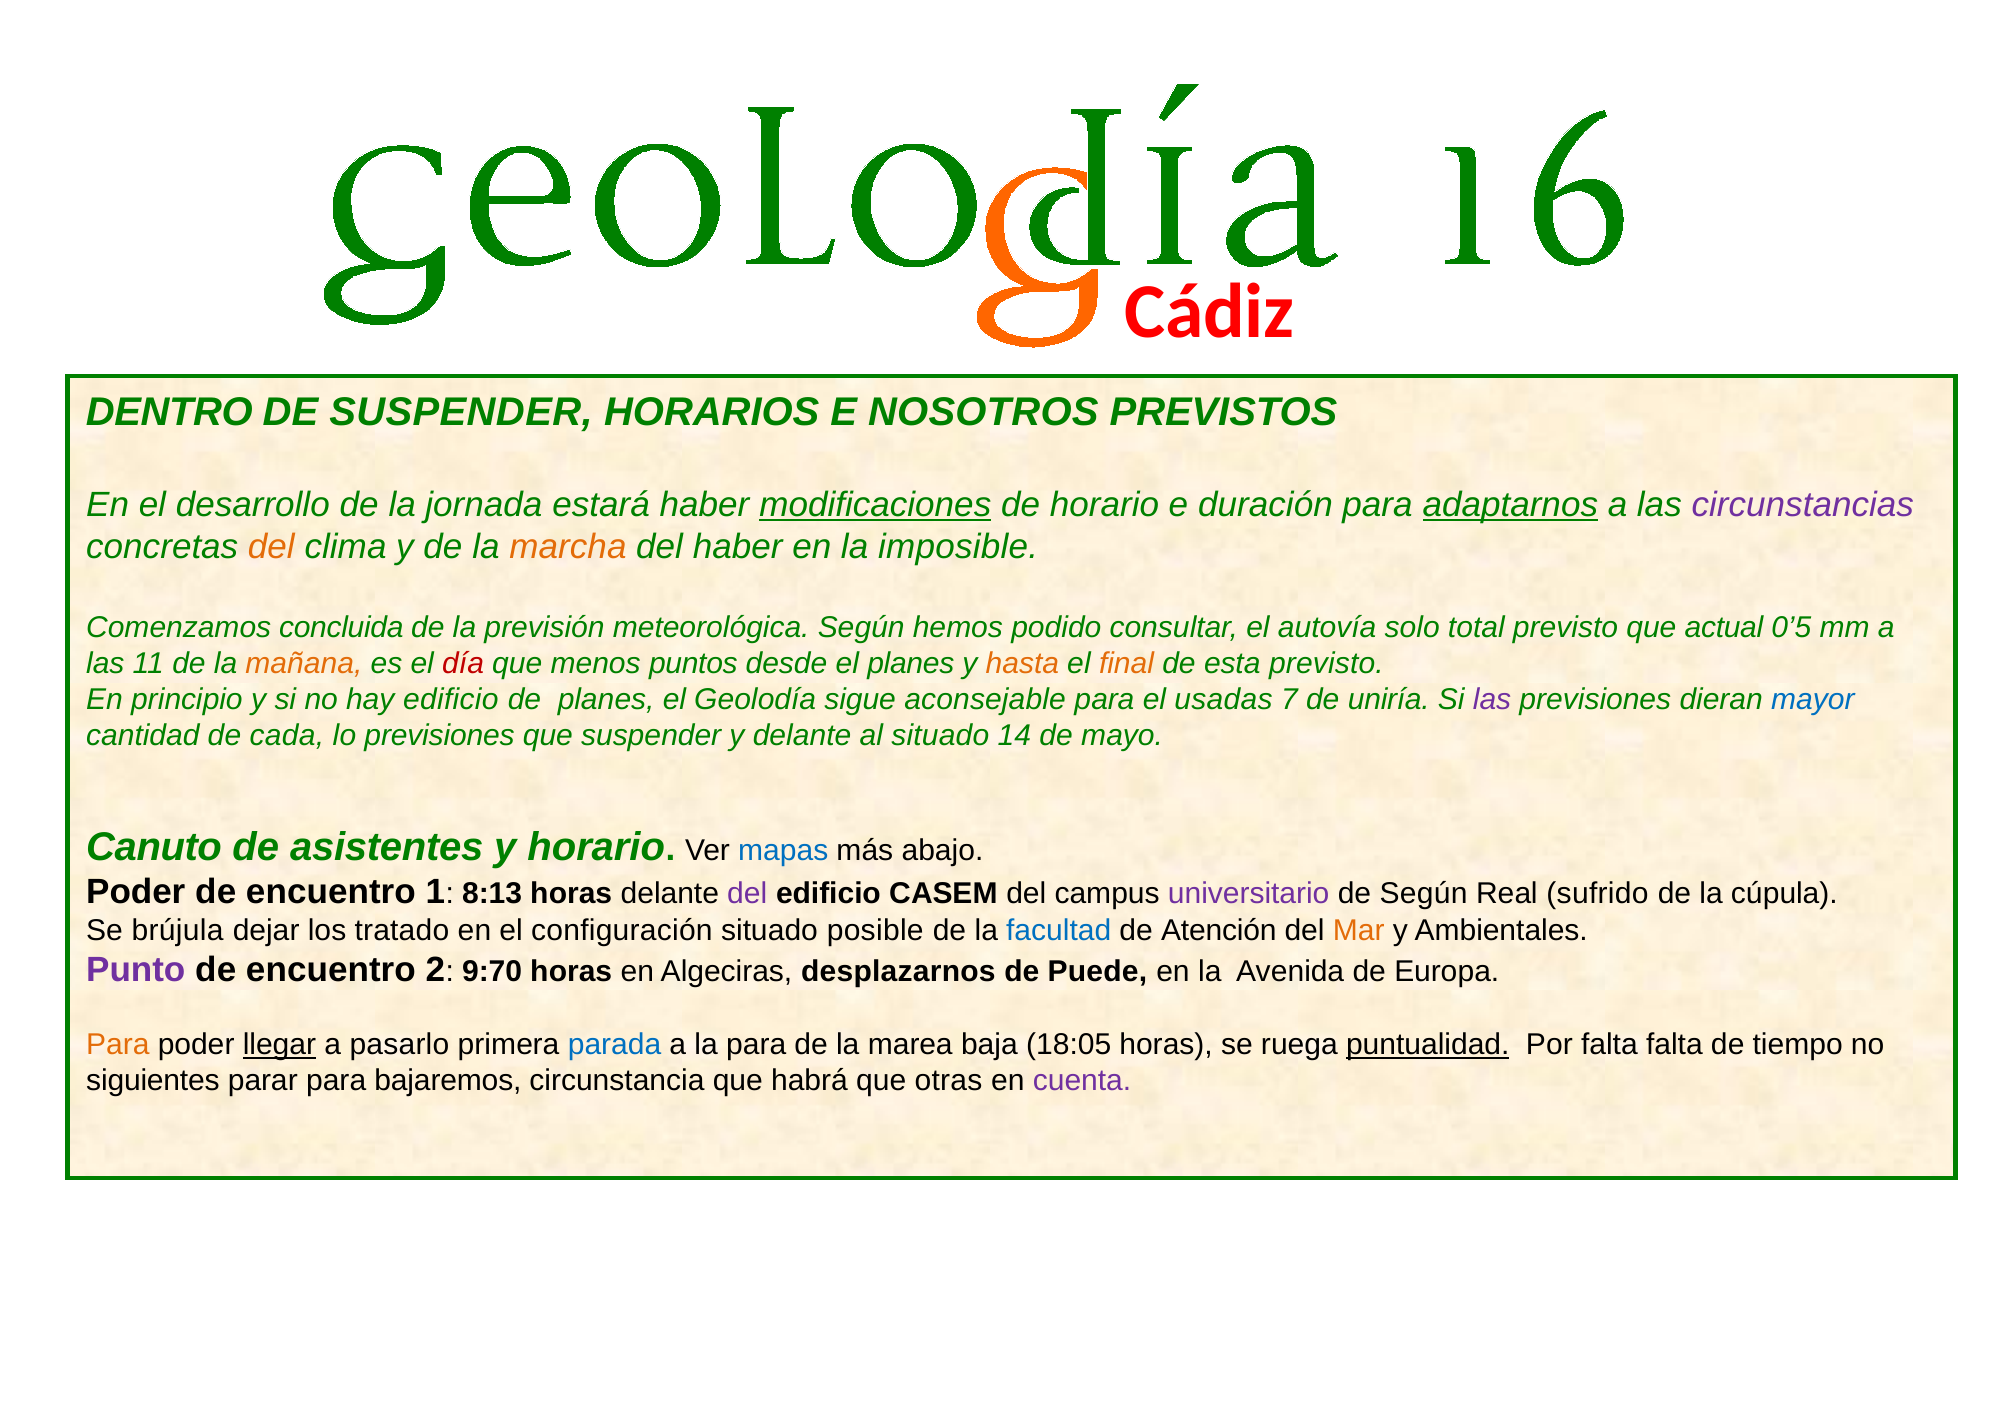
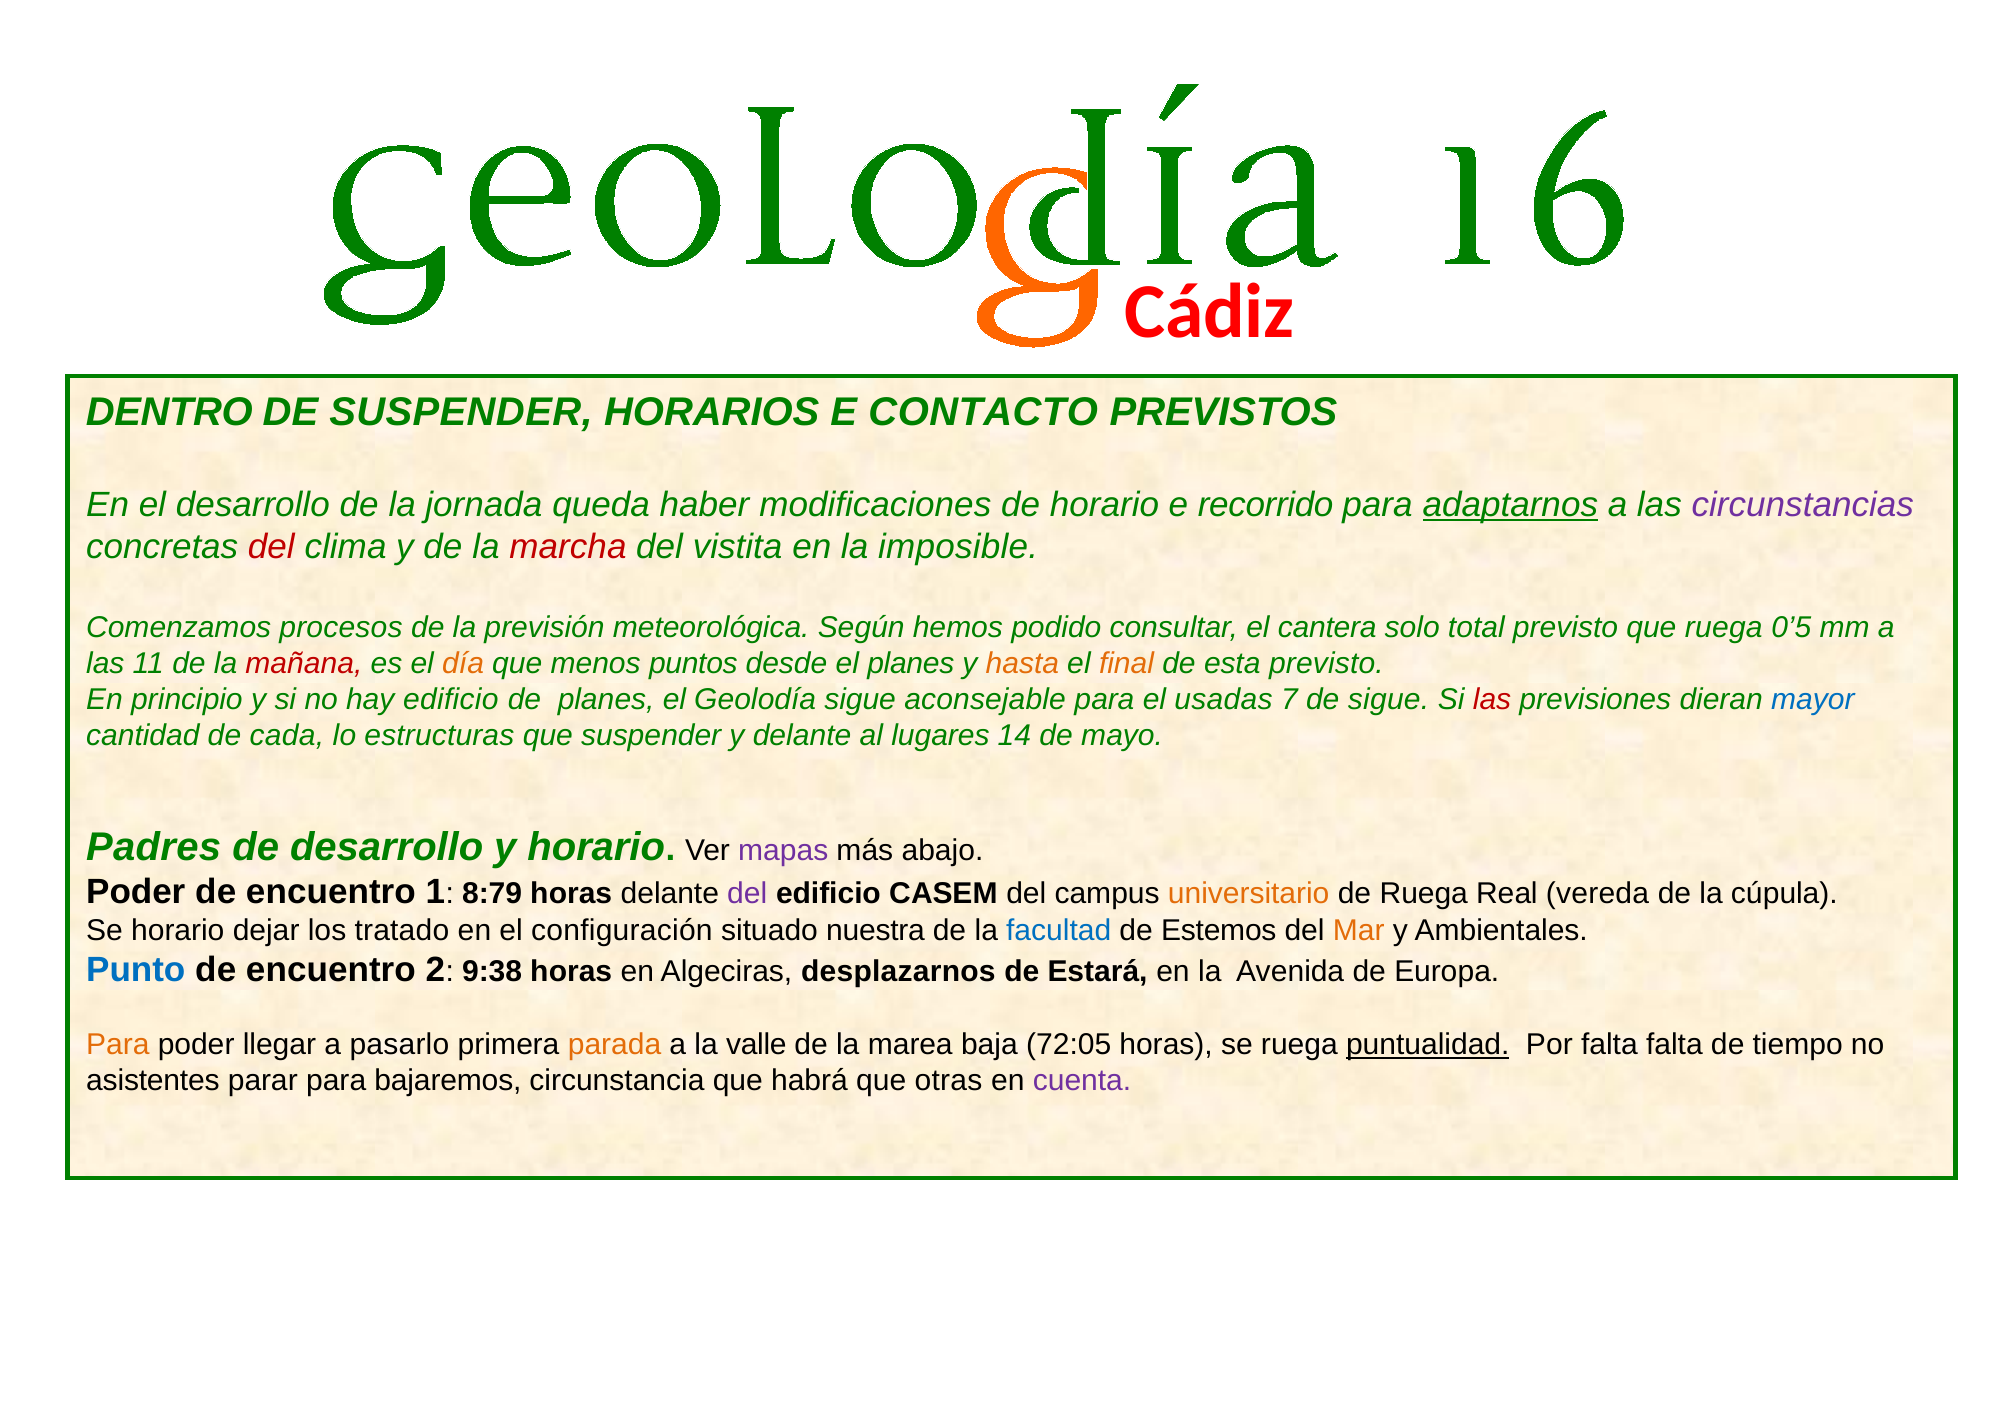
NOSOTROS: NOSOTROS -> CONTACTO
estará: estará -> queda
modificaciones underline: present -> none
duración: duración -> recorrido
del at (271, 547) colour: orange -> red
marcha colour: orange -> red
del haber: haber -> vistita
concluida: concluida -> procesos
autovía: autovía -> cantera
que actual: actual -> ruega
mañana colour: orange -> red
día colour: red -> orange
de uniría: uniría -> sigue
las at (1492, 700) colour: purple -> red
lo previsiones: previsiones -> estructuras
al situado: situado -> lugares
Canuto: Canuto -> Padres
de asistentes: asistentes -> desarrollo
mapas colour: blue -> purple
8:13: 8:13 -> 8:79
universitario colour: purple -> orange
de Según: Según -> Ruega
sufrido: sufrido -> vereda
Se brújula: brújula -> horario
posible: posible -> nuestra
Atención: Atención -> Estemos
Punto colour: purple -> blue
9:70: 9:70 -> 9:38
Puede: Puede -> Estará
llegar underline: present -> none
parada colour: blue -> orange
la para: para -> valle
18:05: 18:05 -> 72:05
siguientes: siguientes -> asistentes
